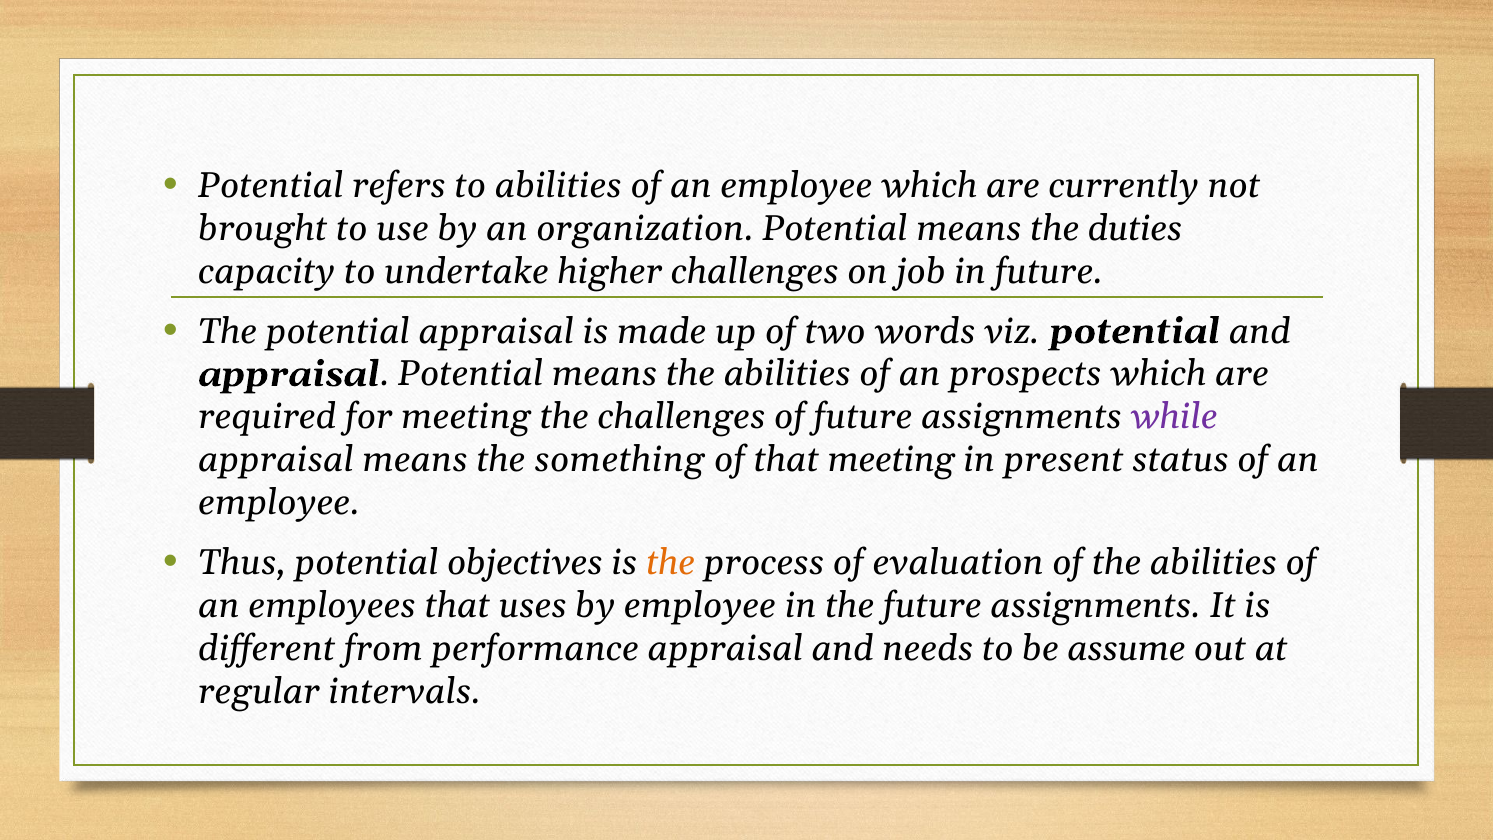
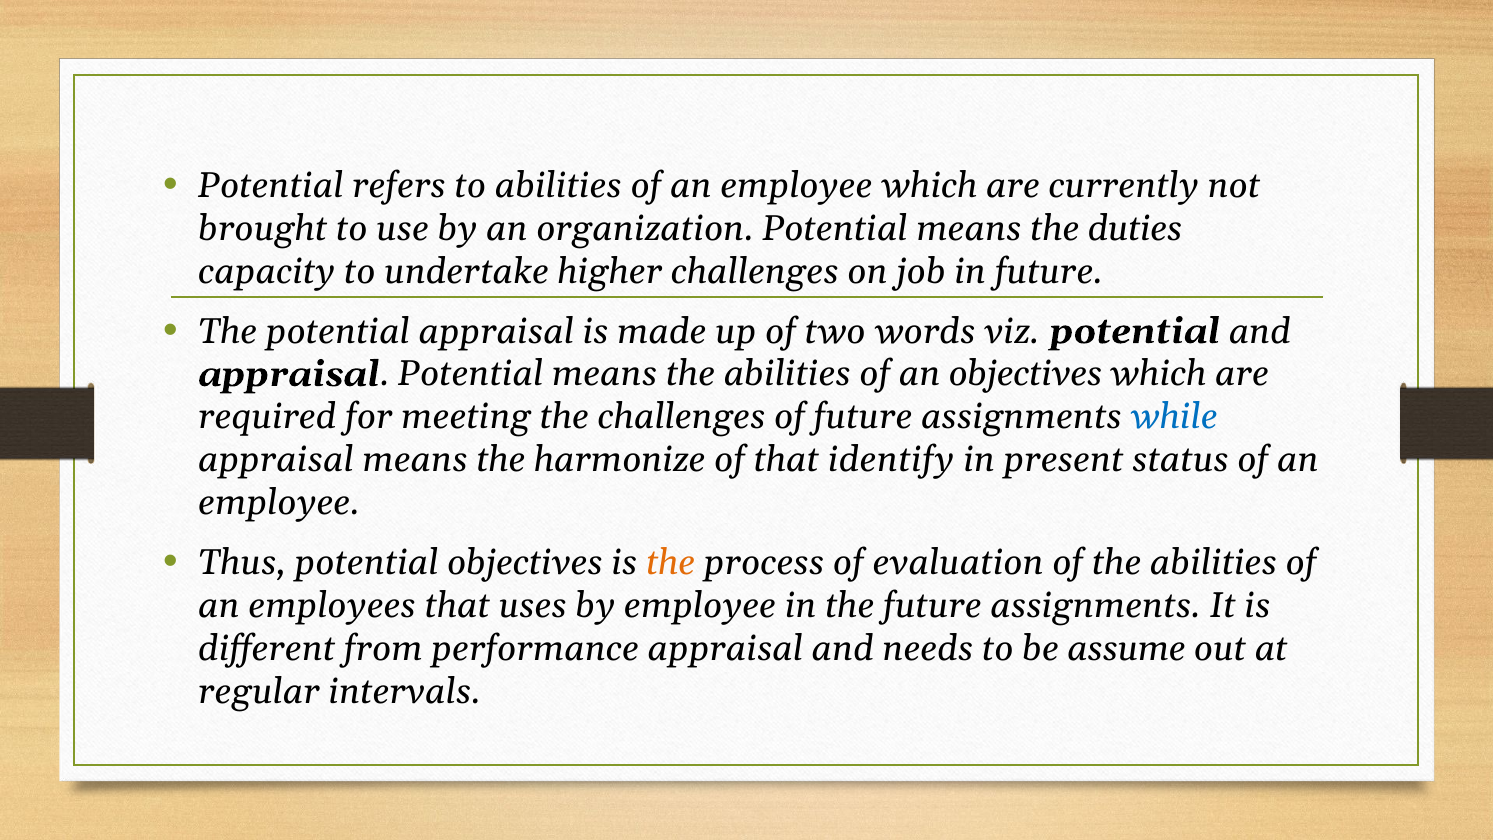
an prospects: prospects -> objectives
while colour: purple -> blue
something: something -> harmonize
that meeting: meeting -> identify
